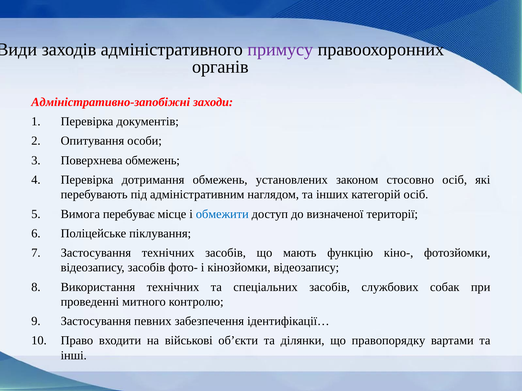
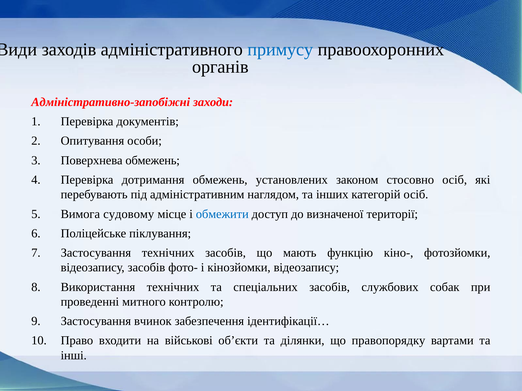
примусу colour: purple -> blue
перебуває: перебуває -> судовому
певних: певних -> вчинок
